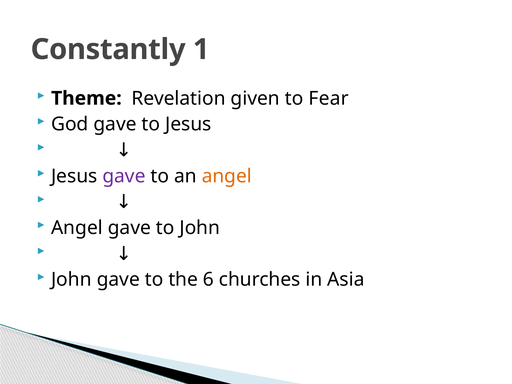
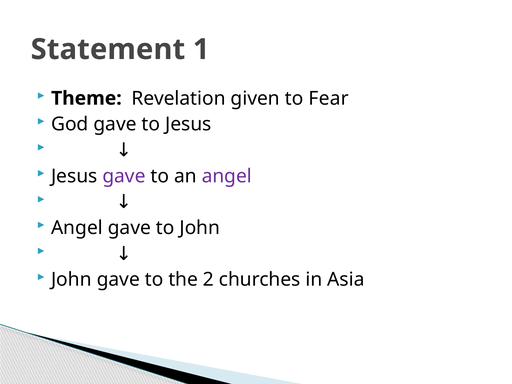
Constantly: Constantly -> Statement
angel at (227, 176) colour: orange -> purple
6: 6 -> 2
